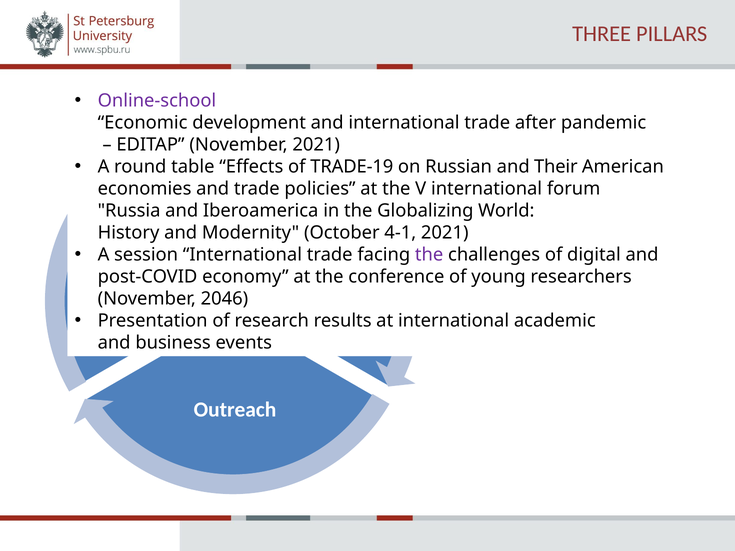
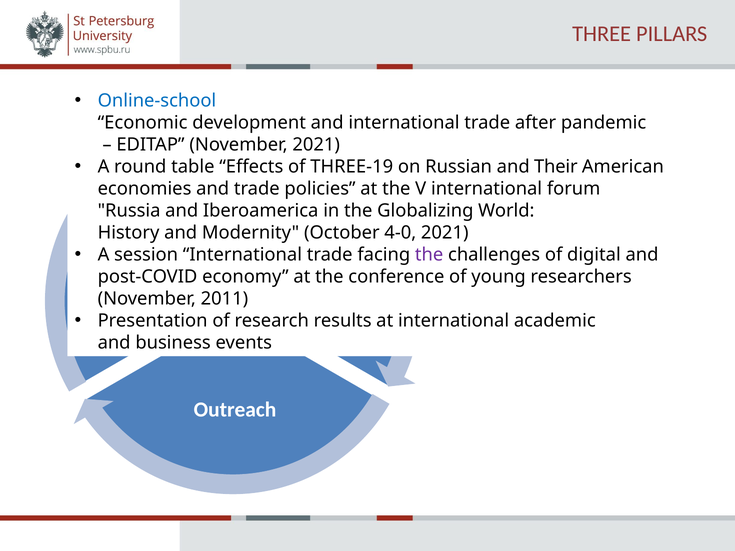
Online-school colour: purple -> blue
TRADE-19: TRADE-19 -> THREE-19
4-1: 4-1 -> 4-0
2046: 2046 -> 2011
